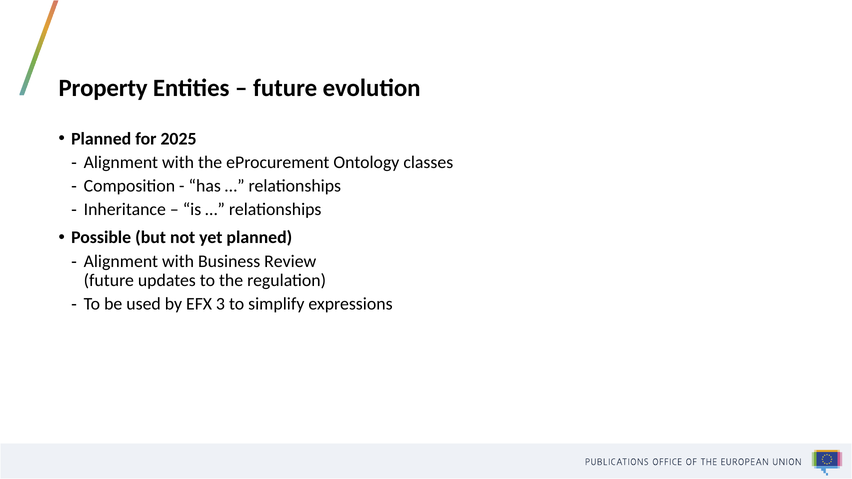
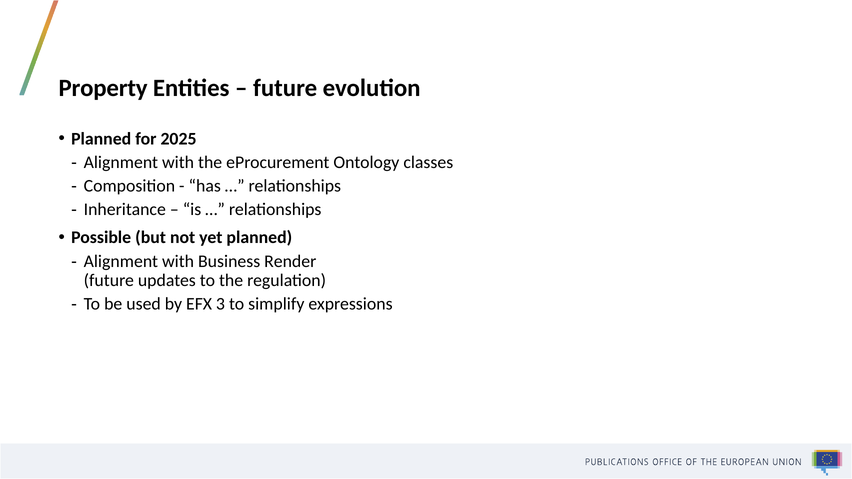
Review: Review -> Render
